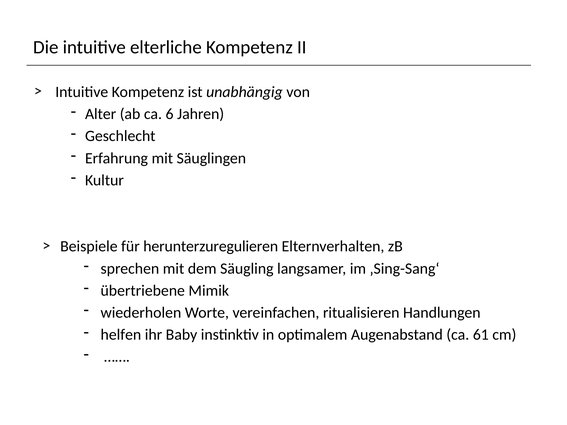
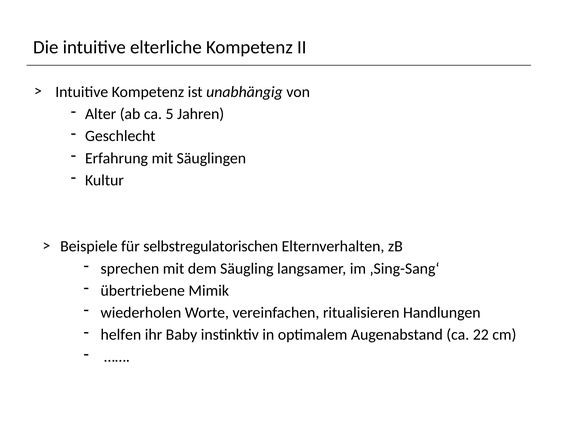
6: 6 -> 5
herunterzuregulieren: herunterzuregulieren -> selbstregulatorischen
61: 61 -> 22
